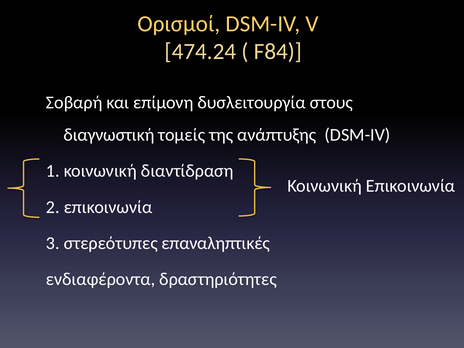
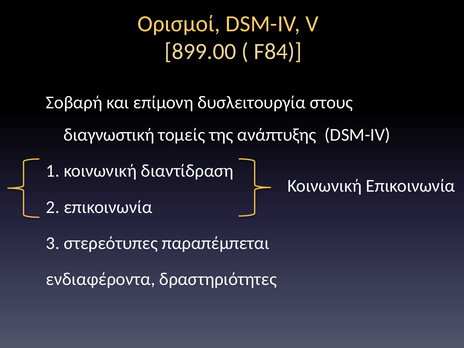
474.24: 474.24 -> 899.00
επαναληπτικές: επαναληπτικές -> παραπέμπεται
